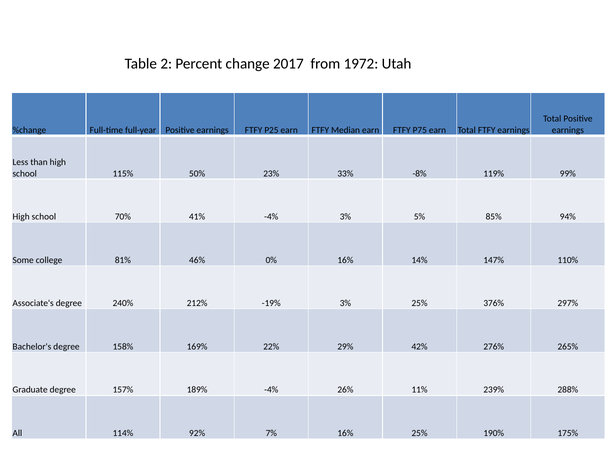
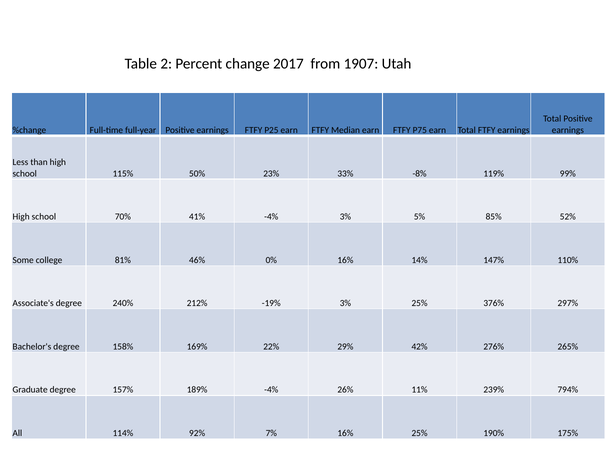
1972: 1972 -> 1907
94%: 94% -> 52%
288%: 288% -> 794%
